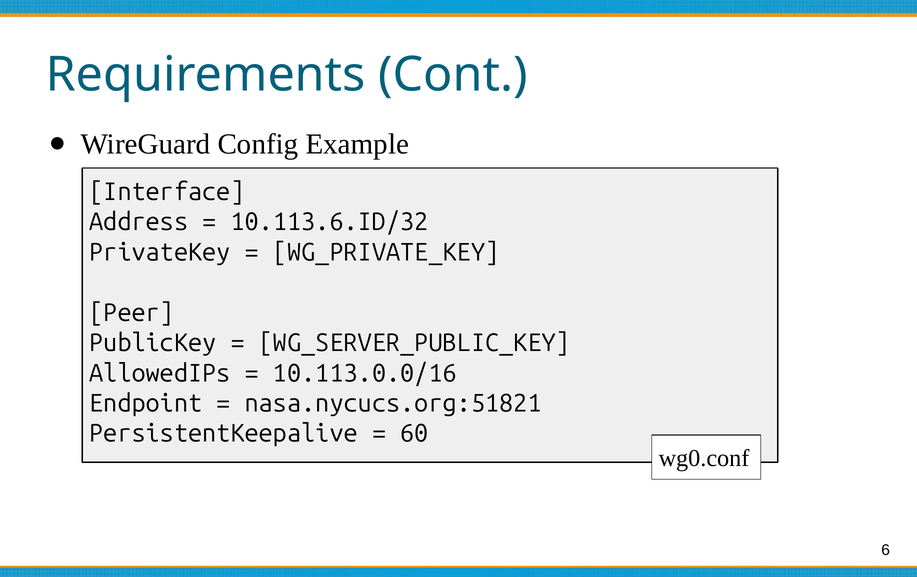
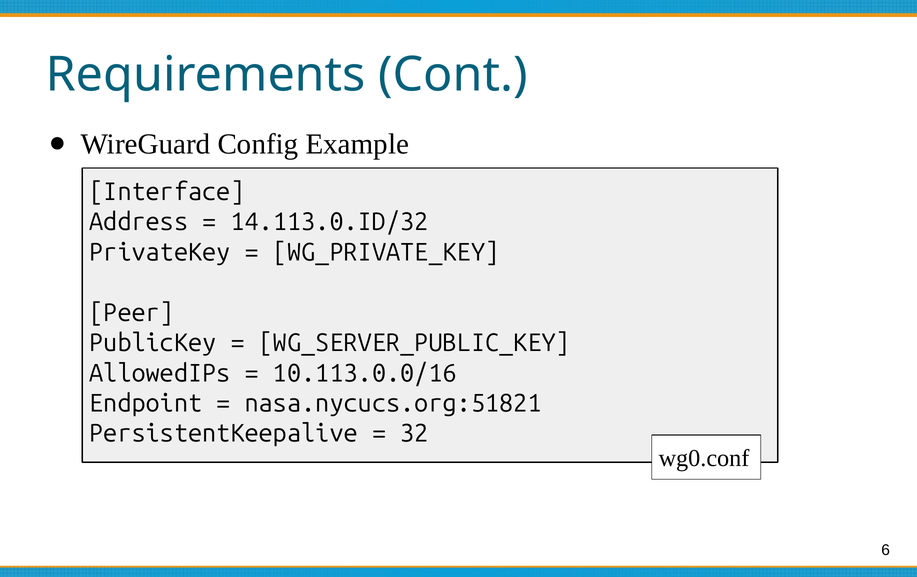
10.113.6.ID/32: 10.113.6.ID/32 -> 14.113.0.ID/32
60: 60 -> 32
